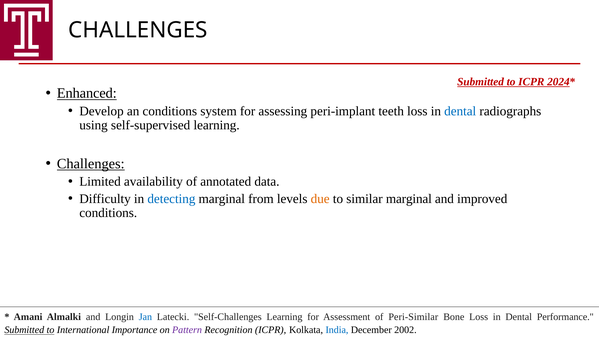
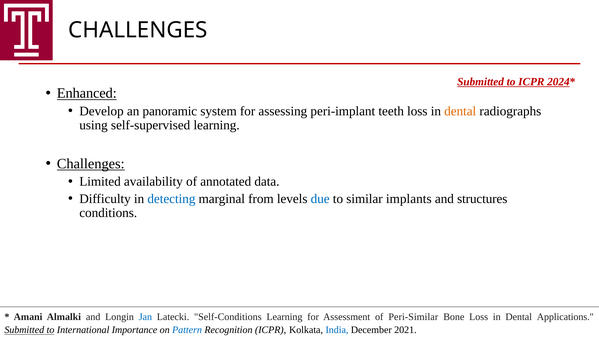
an conditions: conditions -> panoramic
dental at (460, 111) colour: blue -> orange
due colour: orange -> blue
similar marginal: marginal -> implants
improved: improved -> structures
Self-Challenges: Self-Challenges -> Self-Conditions
Performance: Performance -> Applications
Pattern colour: purple -> blue
2002: 2002 -> 2021
